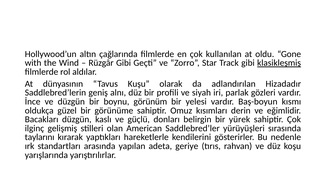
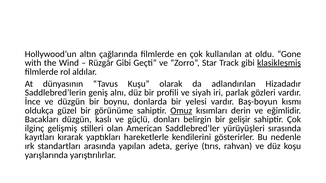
görünüm: görünüm -> donlarda
Omuz underline: none -> present
yürek: yürek -> gelişir
taylarını: taylarını -> kayıtları
